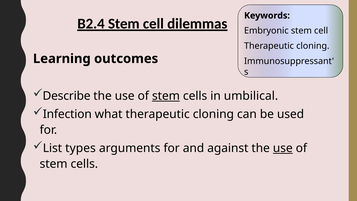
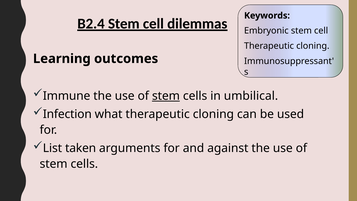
Describe: Describe -> Immune
types: types -> taken
use at (283, 148) underline: present -> none
